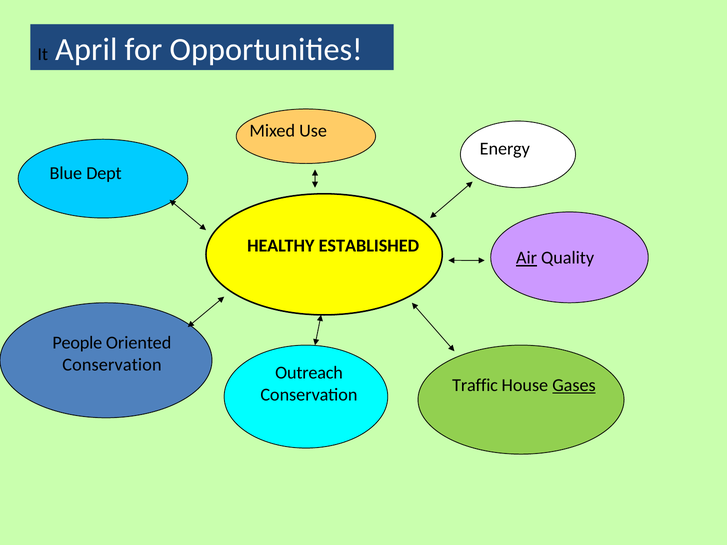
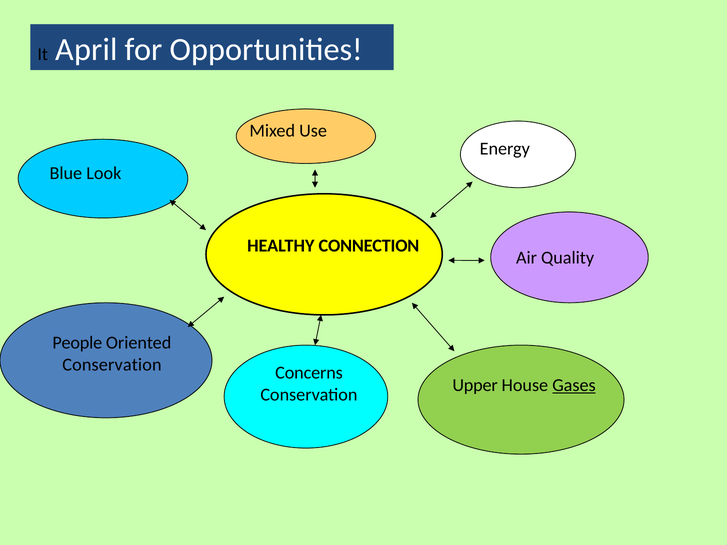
Dept: Dept -> Look
ESTABLISHED: ESTABLISHED -> CONNECTION
Air underline: present -> none
Outreach: Outreach -> Concerns
Traffic: Traffic -> Upper
